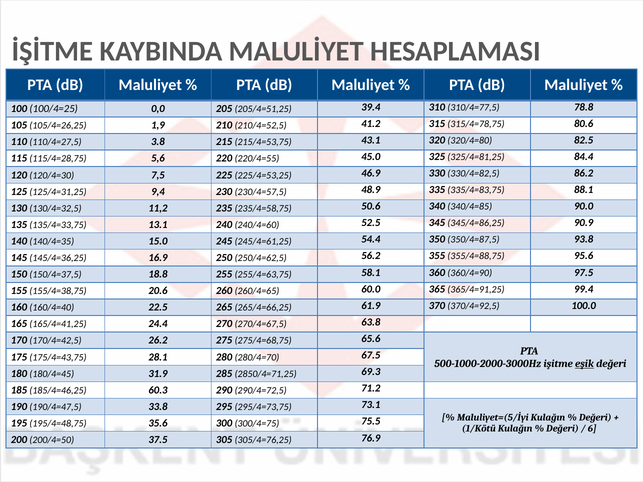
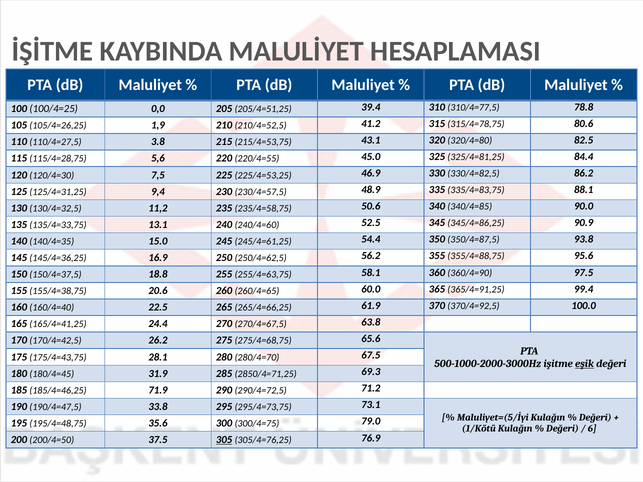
60.3: 60.3 -> 71.9
75.5: 75.5 -> 79.0
305 underline: none -> present
